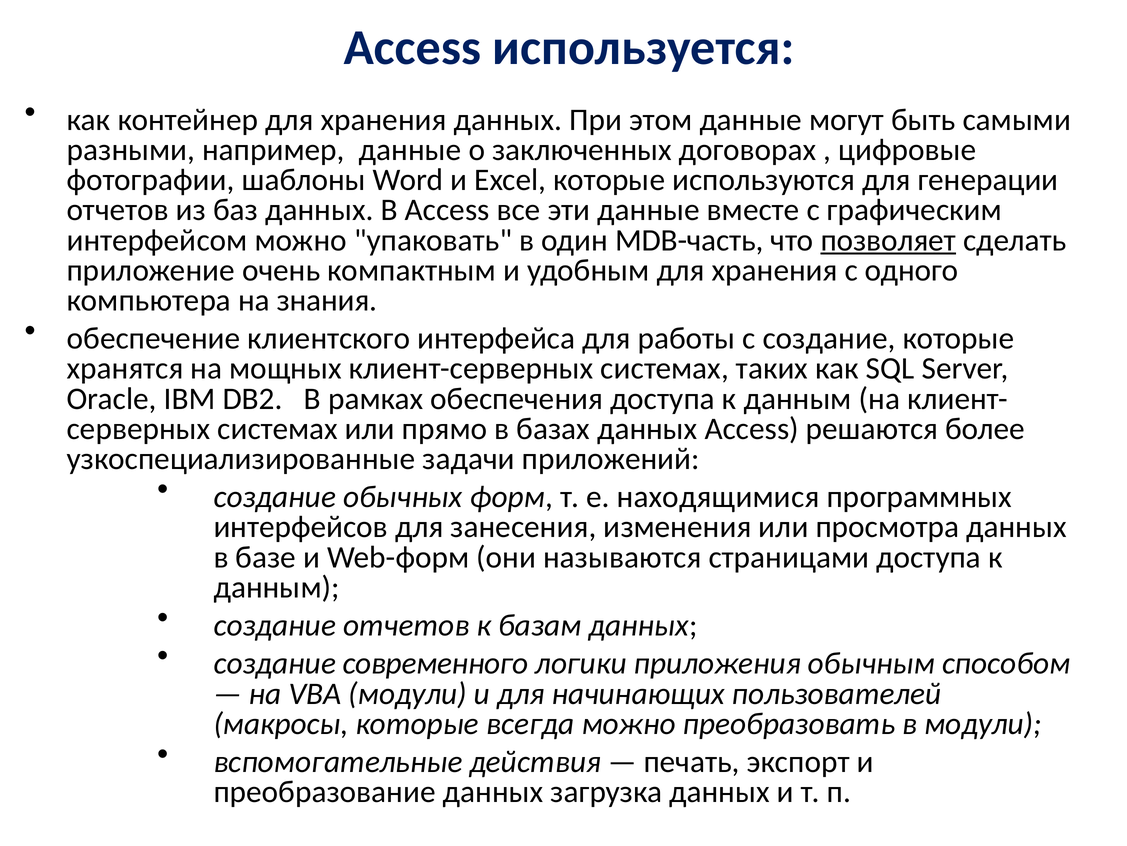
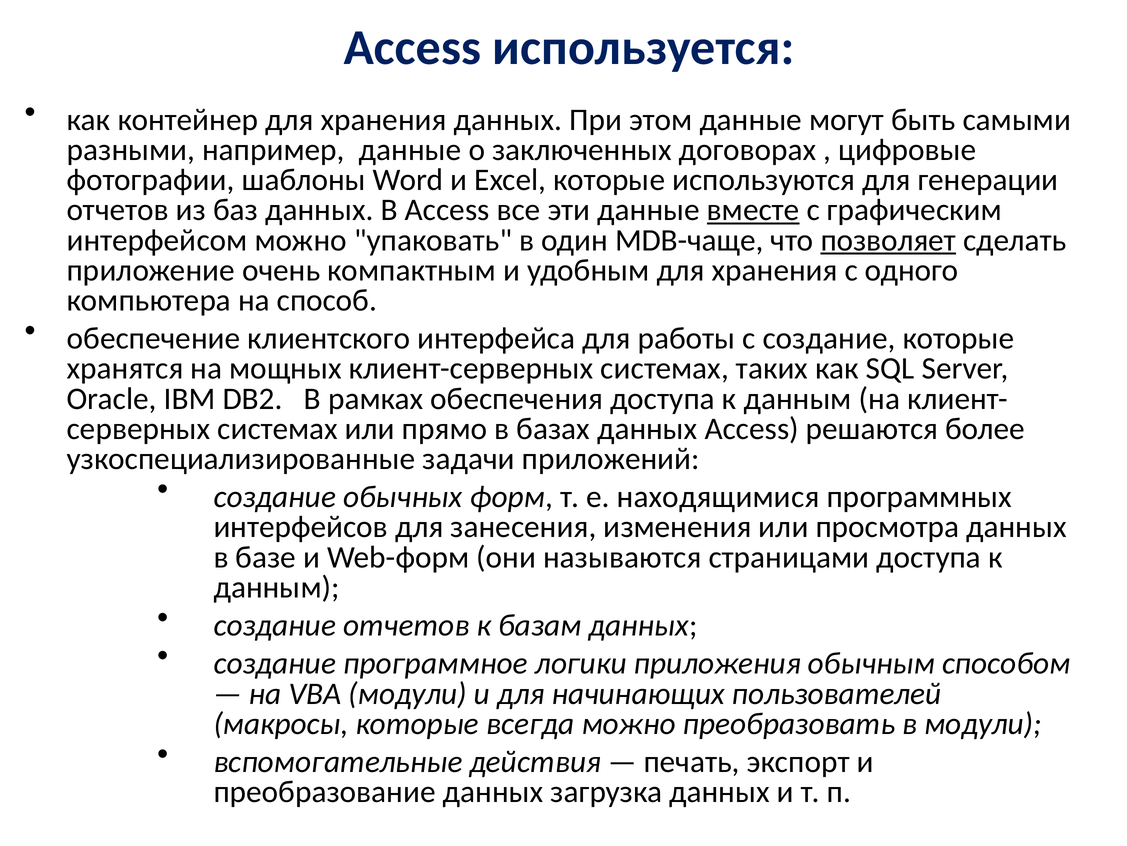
вместе underline: none -> present
MDB-часть: MDB-часть -> MDB-чаще
знания: знания -> способ
современного: современного -> программное
